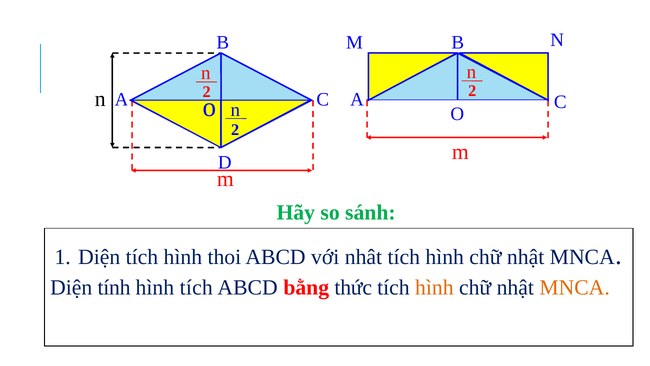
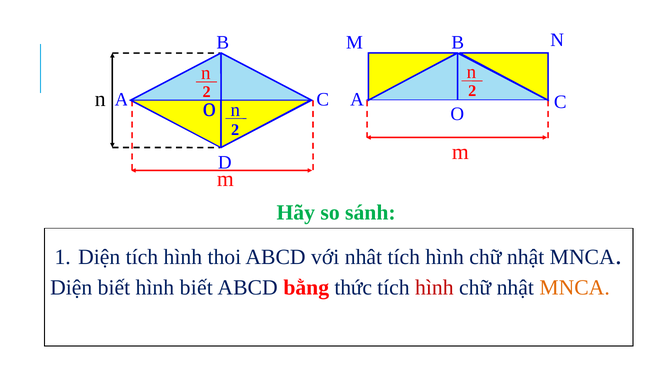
Diện tính: tính -> biết
hình tích: tích -> biết
hình at (434, 287) colour: orange -> red
